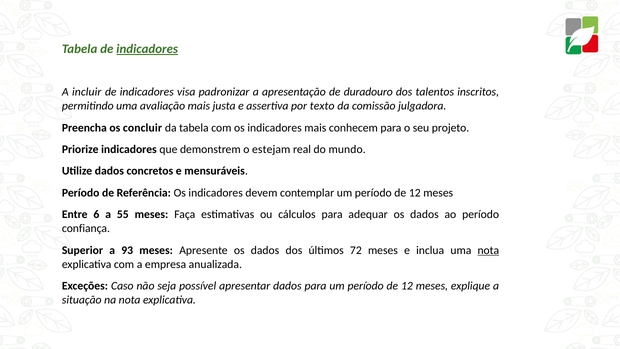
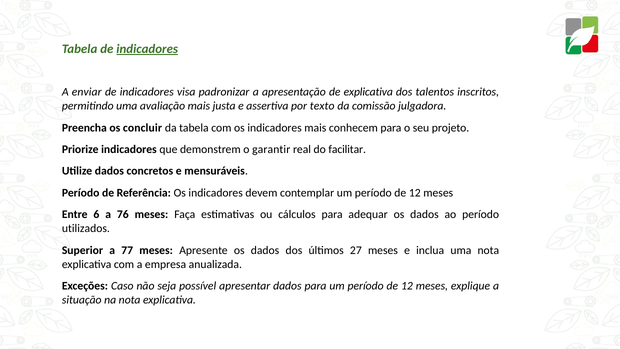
incluir: incluir -> enviar
de duradouro: duradouro -> explicativa
estejam: estejam -> garantir
mundo: mundo -> facilitar
55: 55 -> 76
confiança: confiança -> utilizados
93: 93 -> 77
72: 72 -> 27
nota at (488, 250) underline: present -> none
